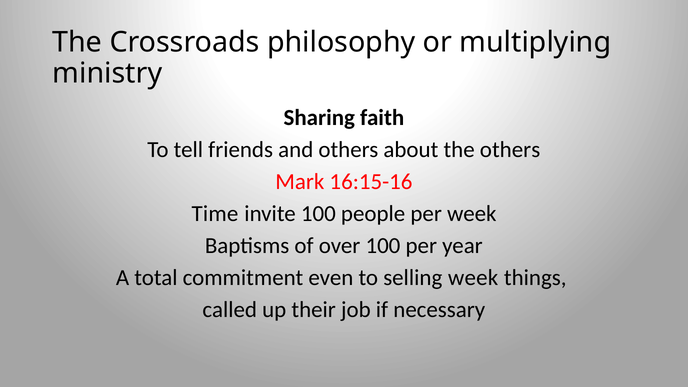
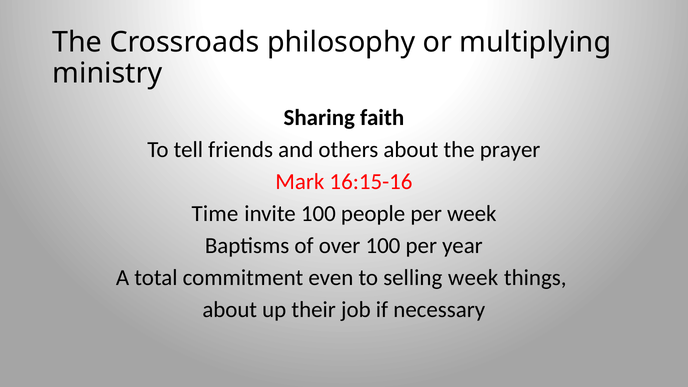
the others: others -> prayer
called at (230, 310): called -> about
